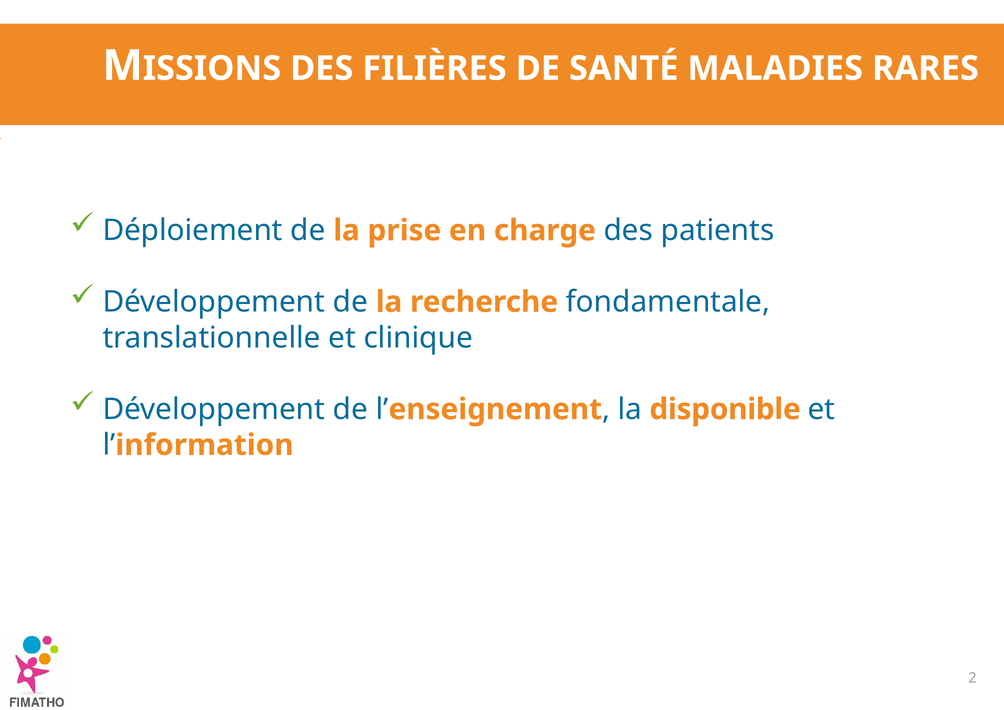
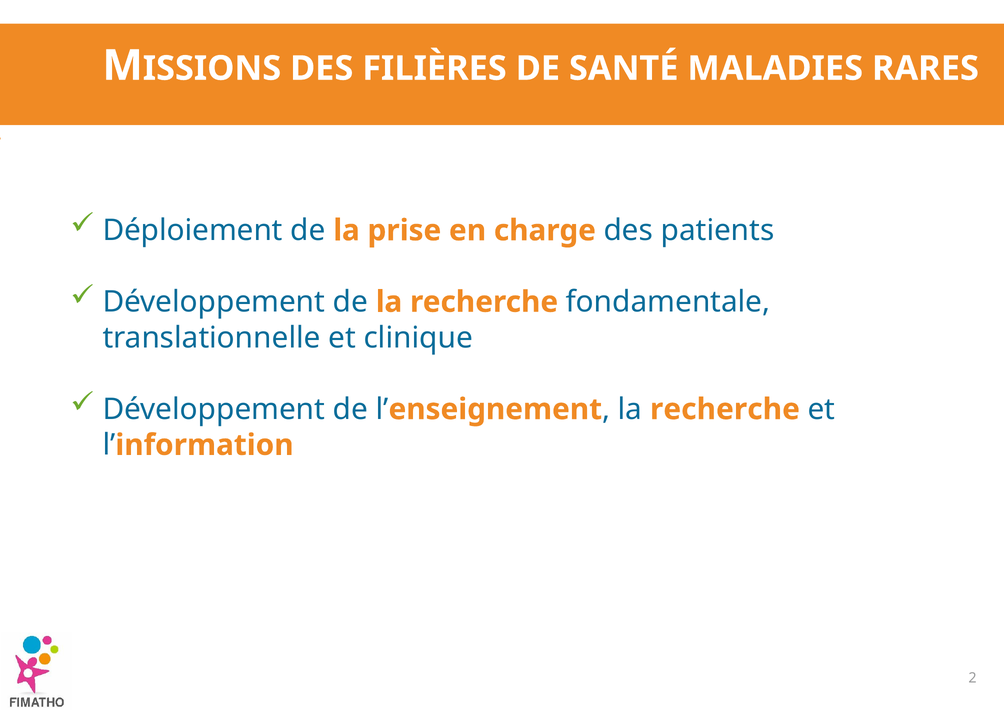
disponible at (725, 409): disponible -> recherche
